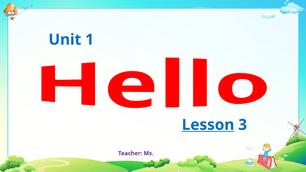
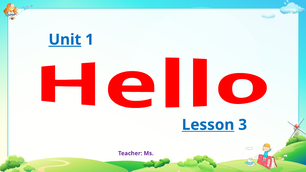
Unit underline: none -> present
